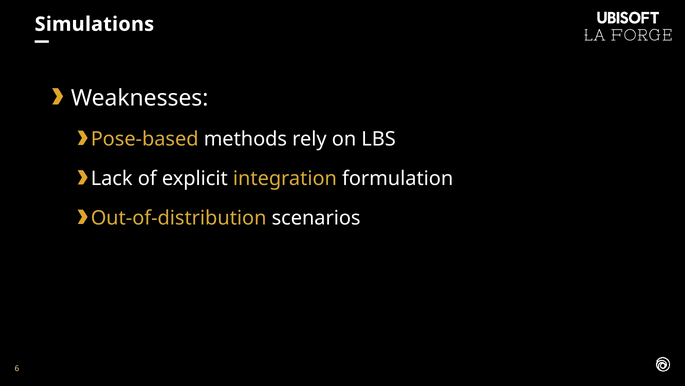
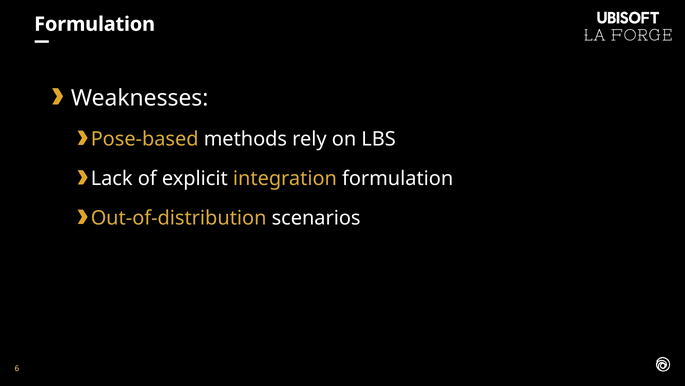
Simulations at (94, 24): Simulations -> Formulation
